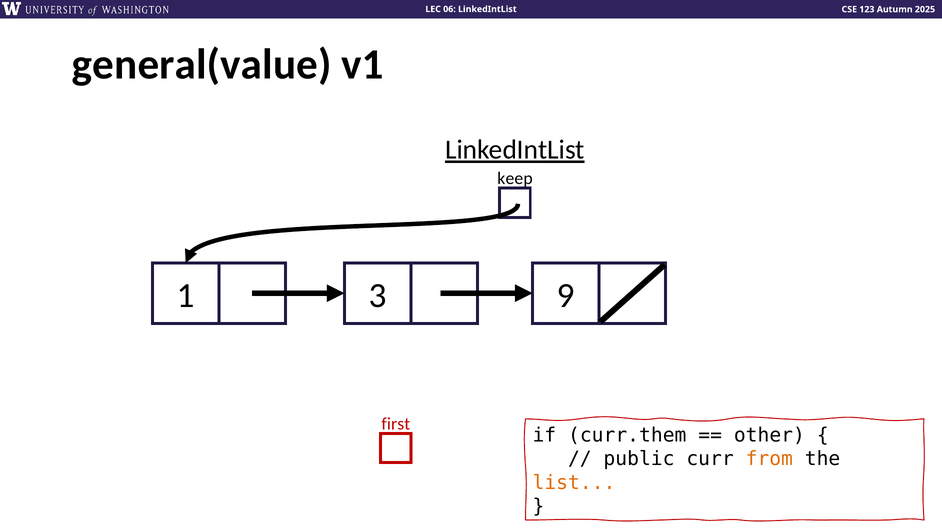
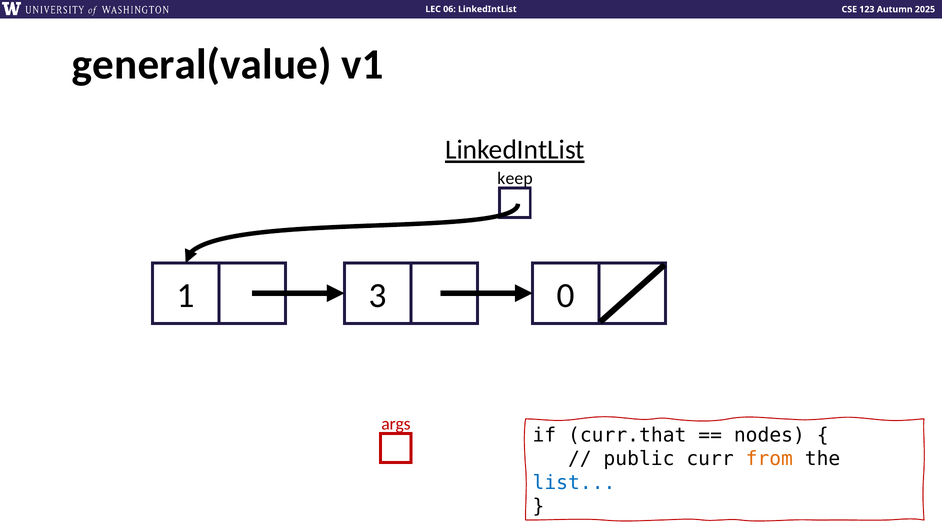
9: 9 -> 0
first: first -> args
curr.them: curr.them -> curr.that
other: other -> nodes
list colour: orange -> blue
